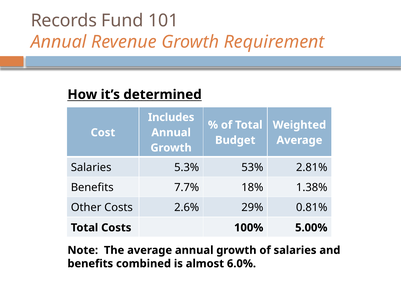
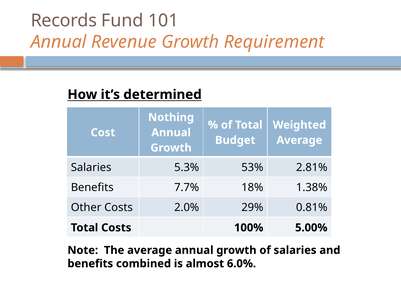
Includes: Includes -> Nothing
2.6%: 2.6% -> 2.0%
